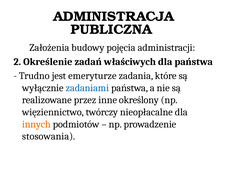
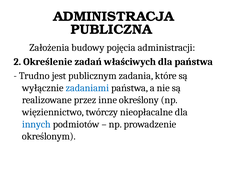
emeryturze: emeryturze -> publicznym
innych colour: orange -> blue
stosowania: stosowania -> określonym
